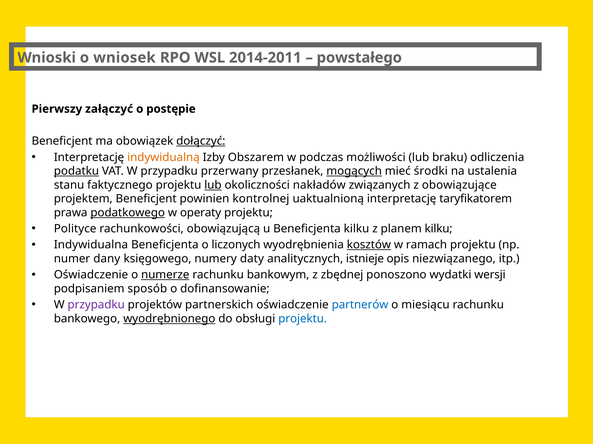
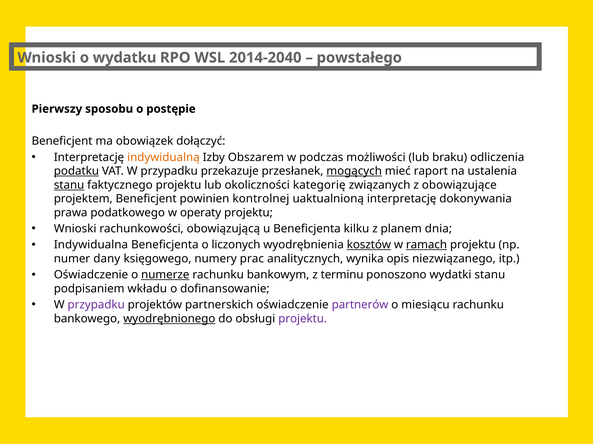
wniosek: wniosek -> wydatku
2014-2011: 2014-2011 -> 2014-2040
załączyć: załączyć -> sposobu
dołączyć underline: present -> none
przerwany: przerwany -> przekazuje
środki: środki -> raport
stanu at (69, 185) underline: none -> present
lub at (213, 185) underline: present -> none
nakładów: nakładów -> kategorię
taryfikatorem: taryfikatorem -> dokonywania
podatkowego underline: present -> none
Polityce at (75, 229): Polityce -> Wnioski
planem kilku: kilku -> dnia
ramach underline: none -> present
daty: daty -> prac
istnieje: istnieje -> wynika
zbędnej: zbędnej -> terminu
wydatki wersji: wersji -> stanu
sposób: sposób -> wkładu
partnerów colour: blue -> purple
projektu at (303, 319) colour: blue -> purple
